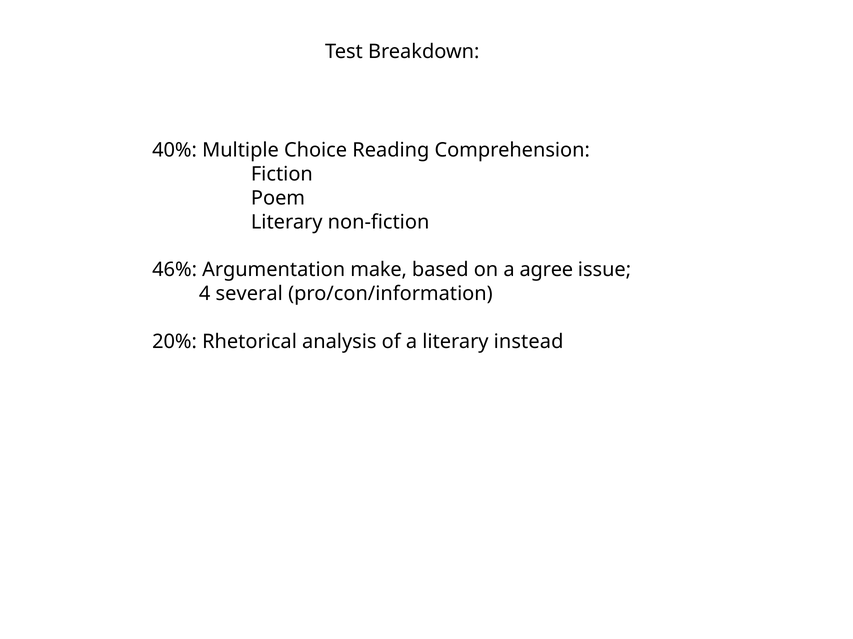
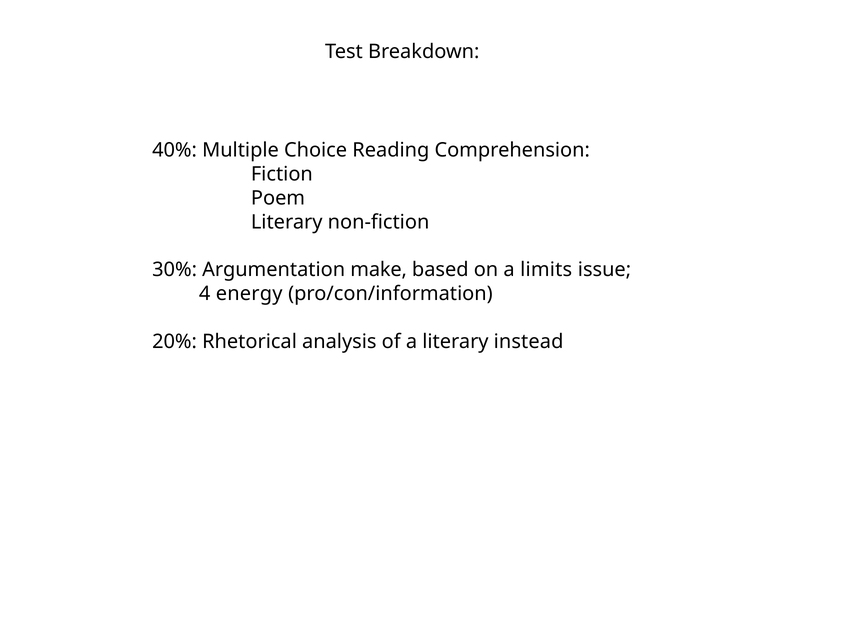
46%: 46% -> 30%
agree: agree -> limits
several: several -> energy
